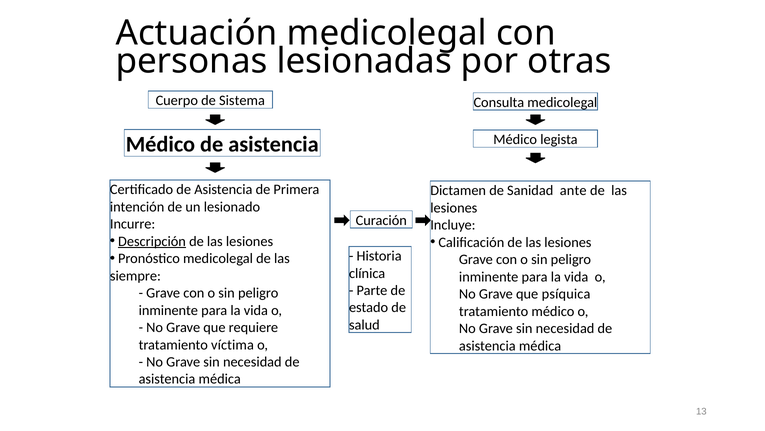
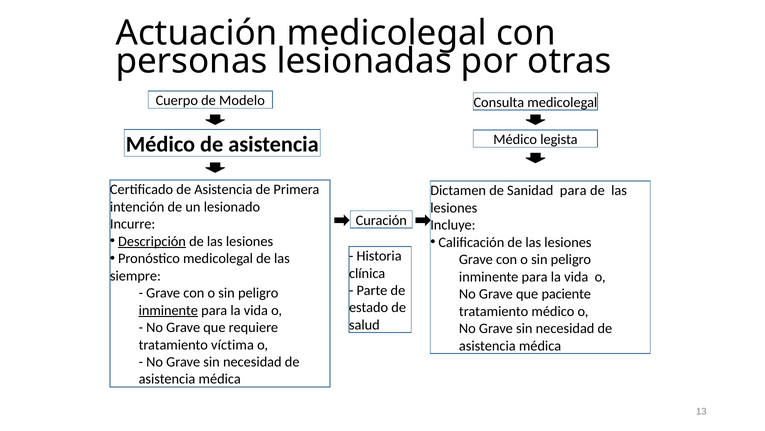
Sistema: Sistema -> Modelo
Sanidad ante: ante -> para
psíquica: psíquica -> paciente
inminente at (168, 310) underline: none -> present
